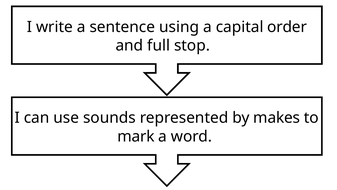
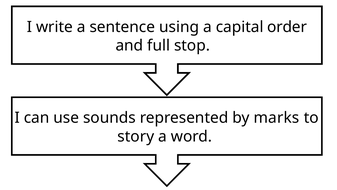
makes: makes -> marks
mark: mark -> story
